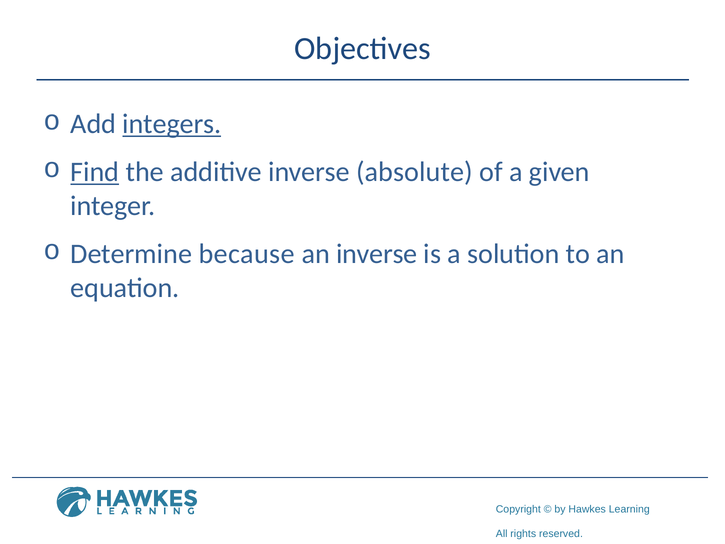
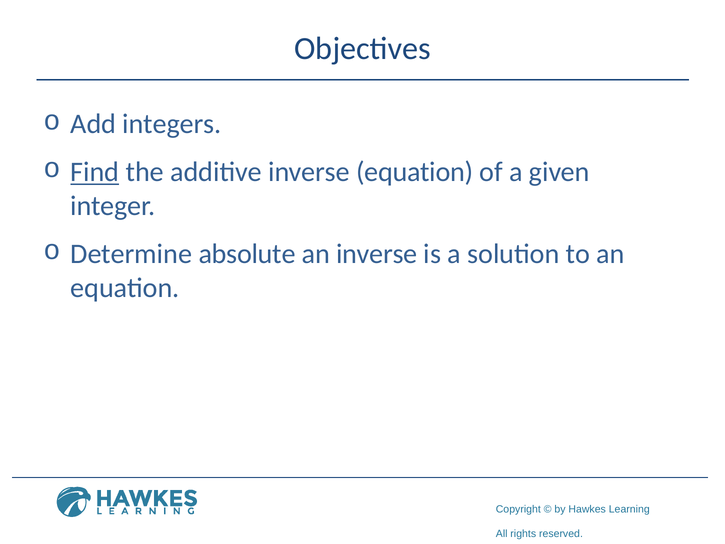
integers underline: present -> none
inverse absolute: absolute -> equation
because: because -> absolute
